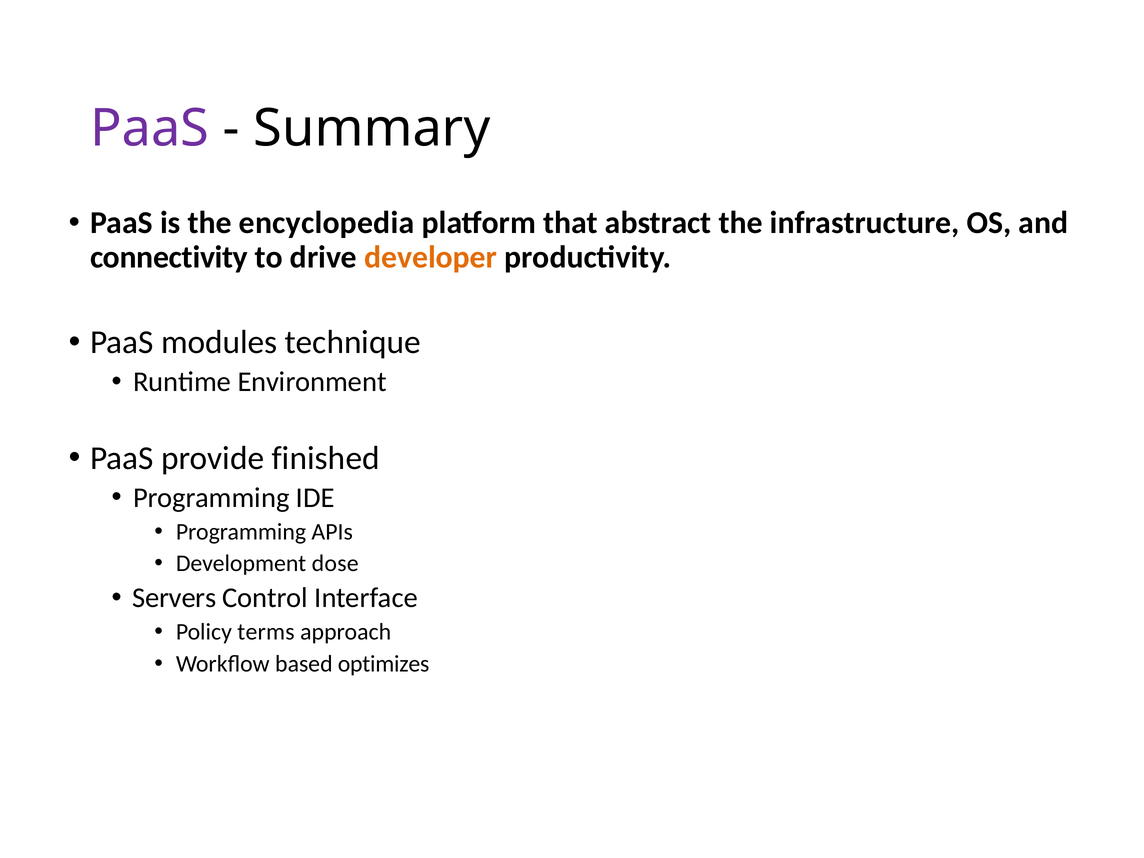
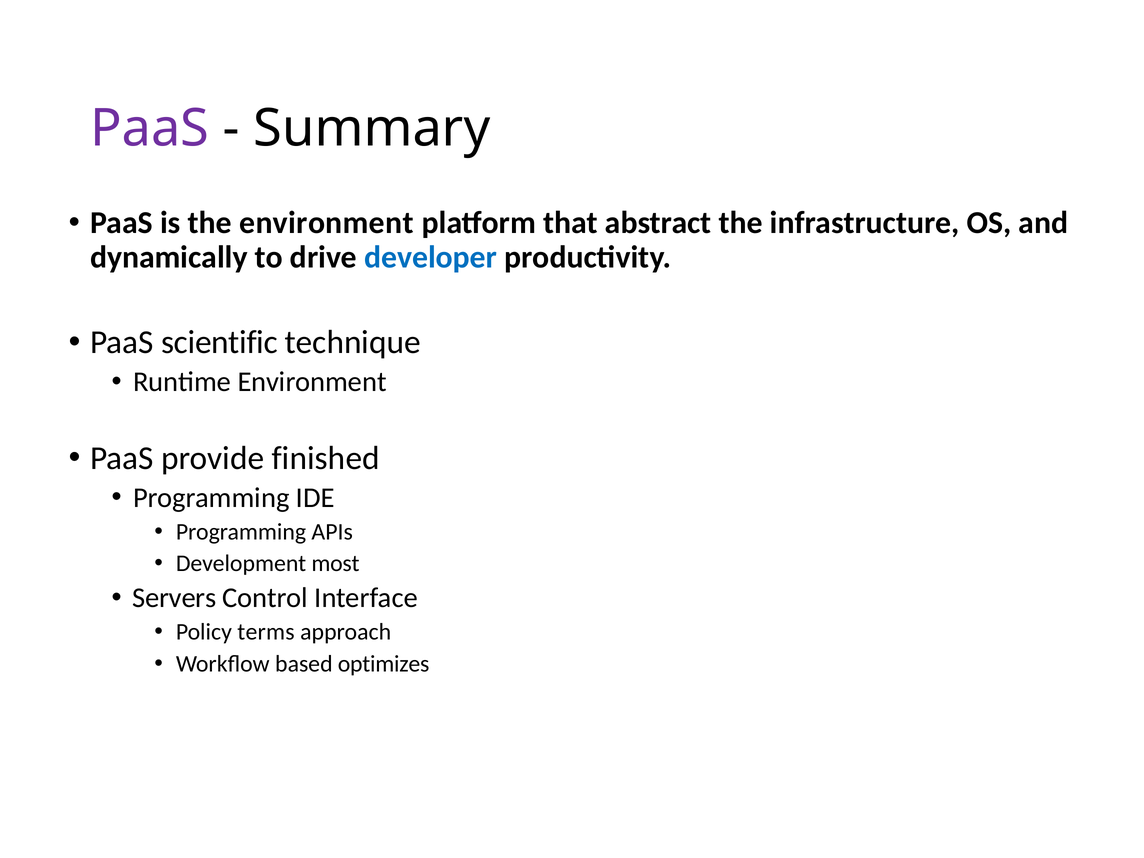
the encyclopedia: encyclopedia -> environment
connectivity: connectivity -> dynamically
developer colour: orange -> blue
modules: modules -> scientific
dose: dose -> most
